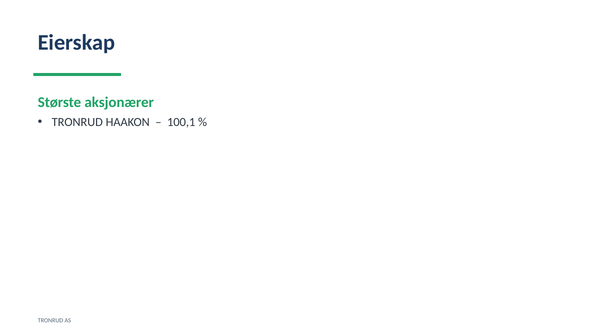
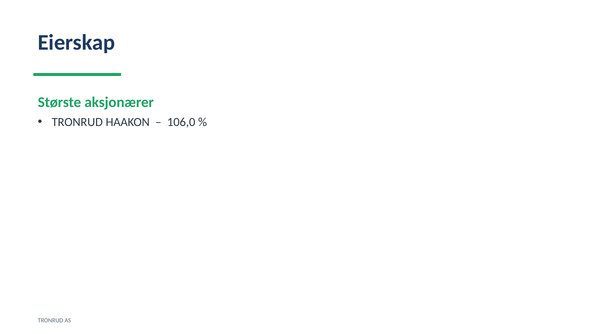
100,1: 100,1 -> 106,0
